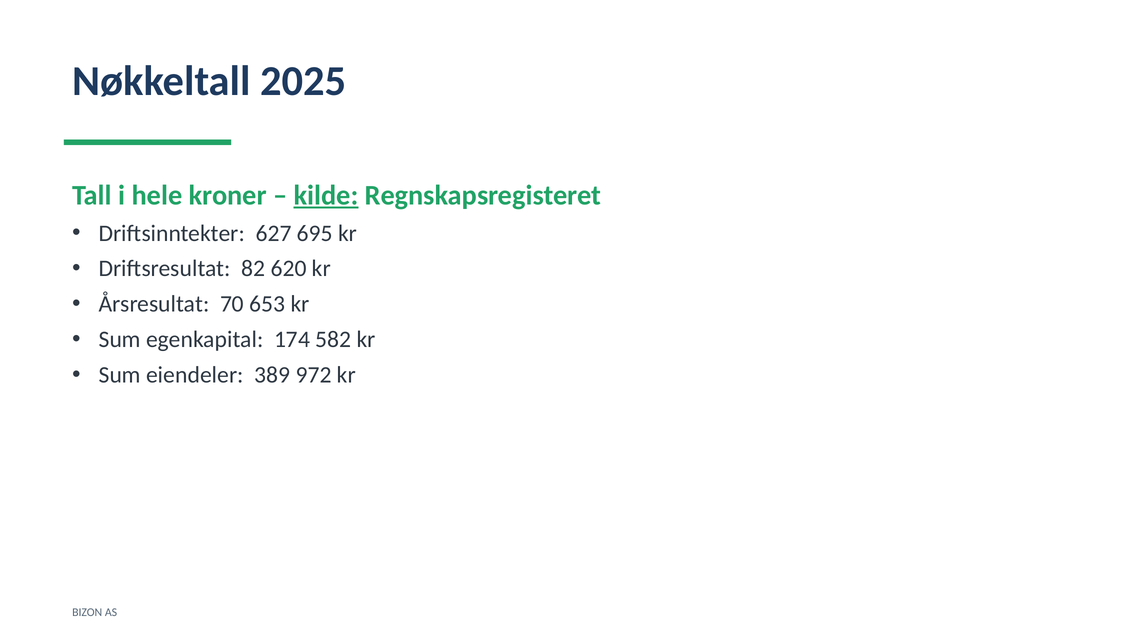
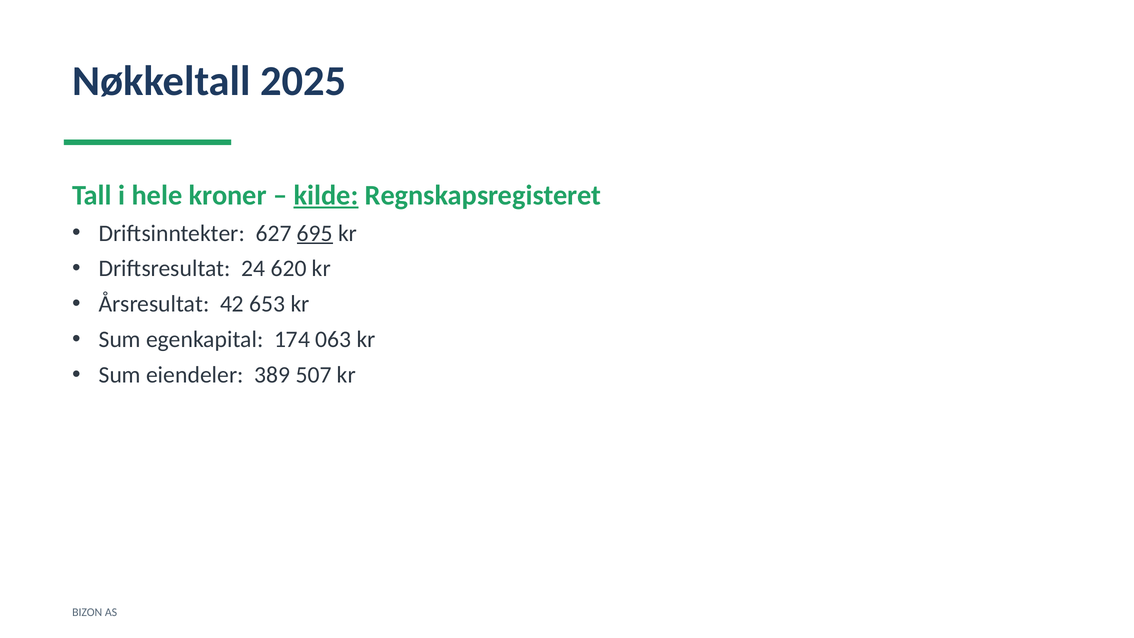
695 underline: none -> present
82: 82 -> 24
70: 70 -> 42
582: 582 -> 063
972: 972 -> 507
